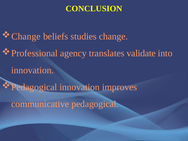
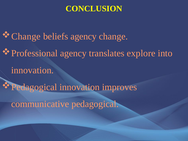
beliefs studies: studies -> agency
validate: validate -> explore
